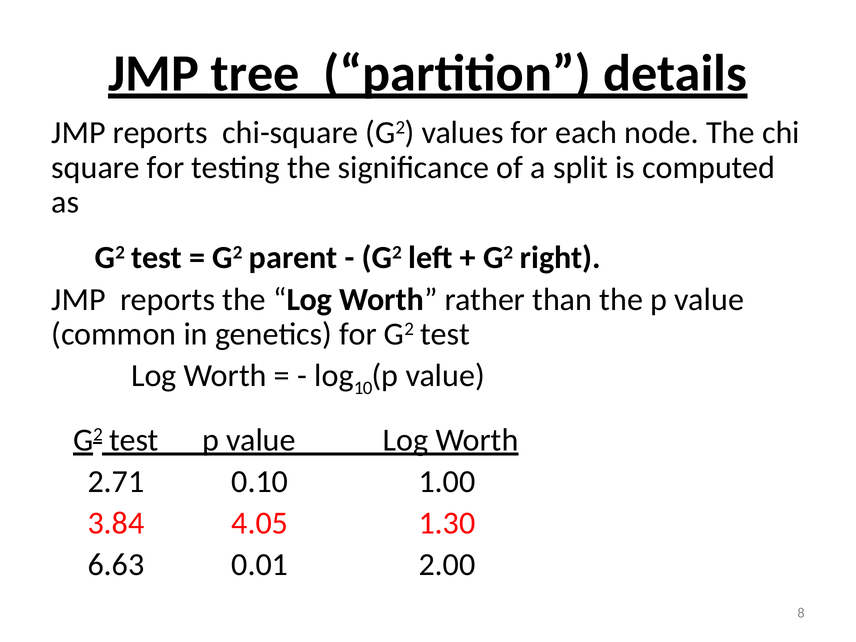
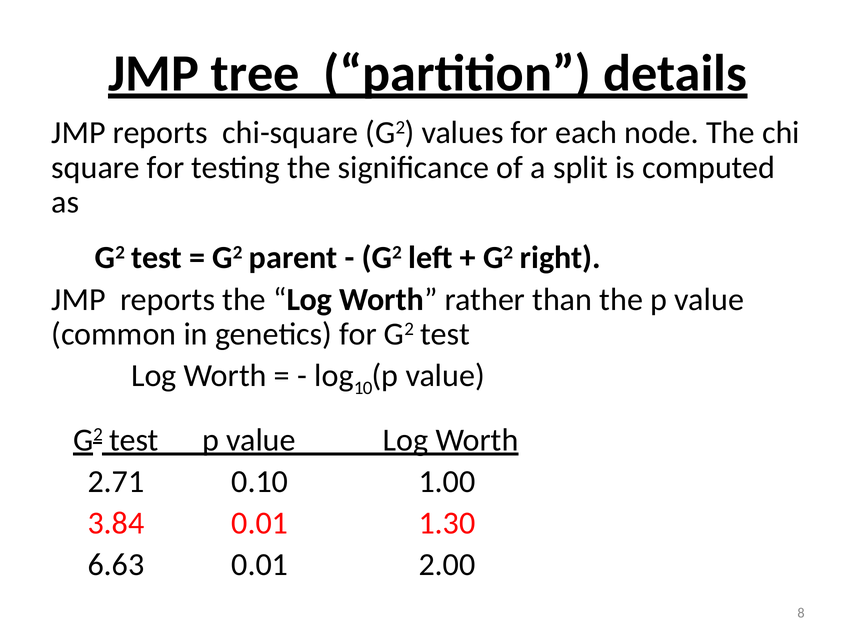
3.84 4.05: 4.05 -> 0.01
